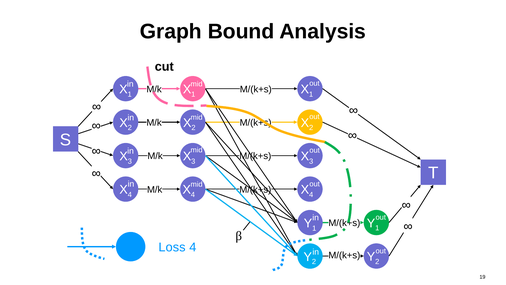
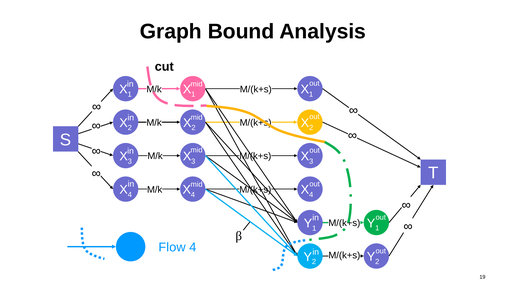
Loss: Loss -> Flow
